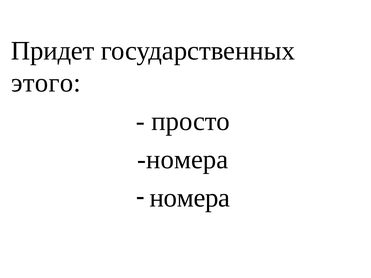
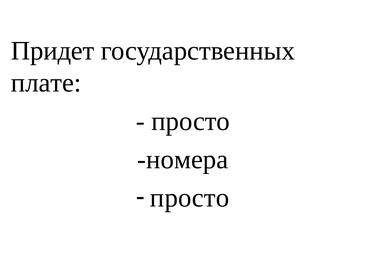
этого: этого -> плате
номера at (190, 198): номера -> просто
